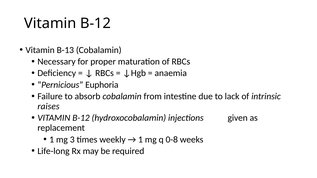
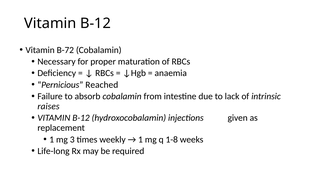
B-13: B-13 -> B-72
Euphoria: Euphoria -> Reached
0-8: 0-8 -> 1-8
